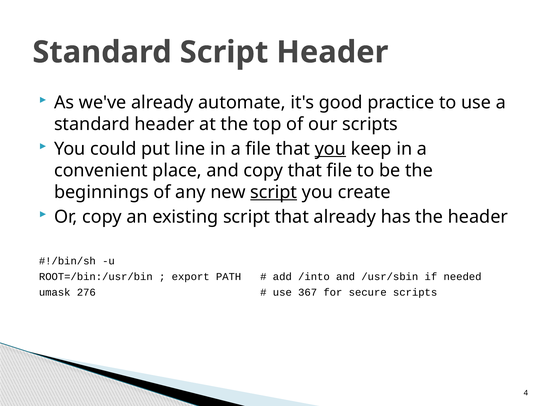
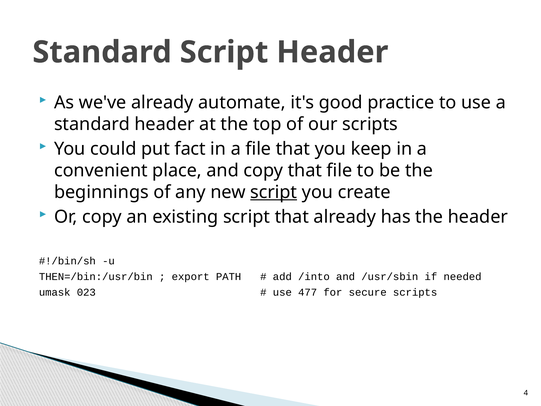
line: line -> fact
you at (330, 149) underline: present -> none
ROOT=/bin:/usr/bin: ROOT=/bin:/usr/bin -> THEN=/bin:/usr/bin
276: 276 -> 023
367: 367 -> 477
